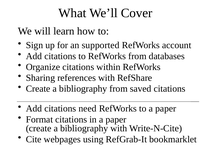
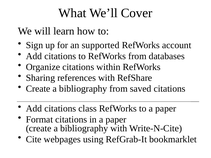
need: need -> class
